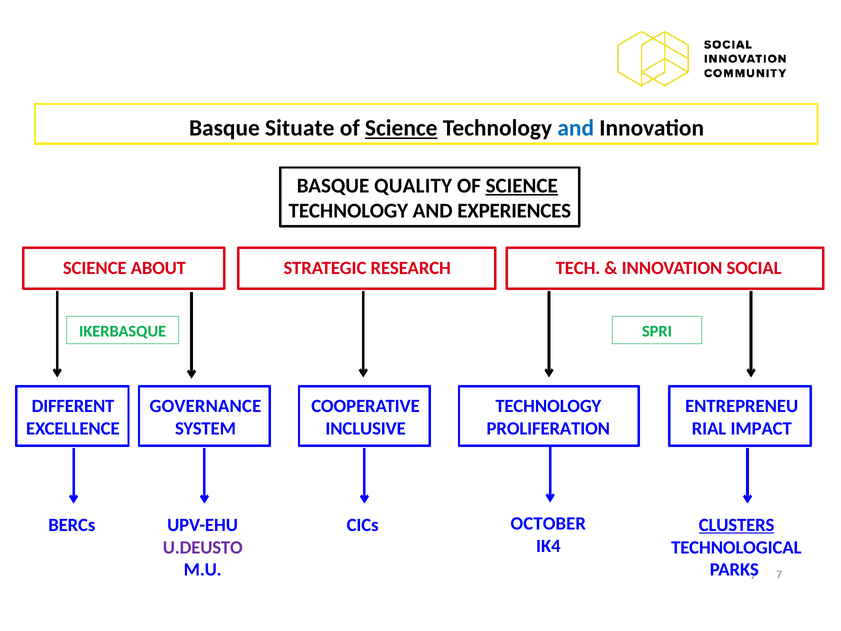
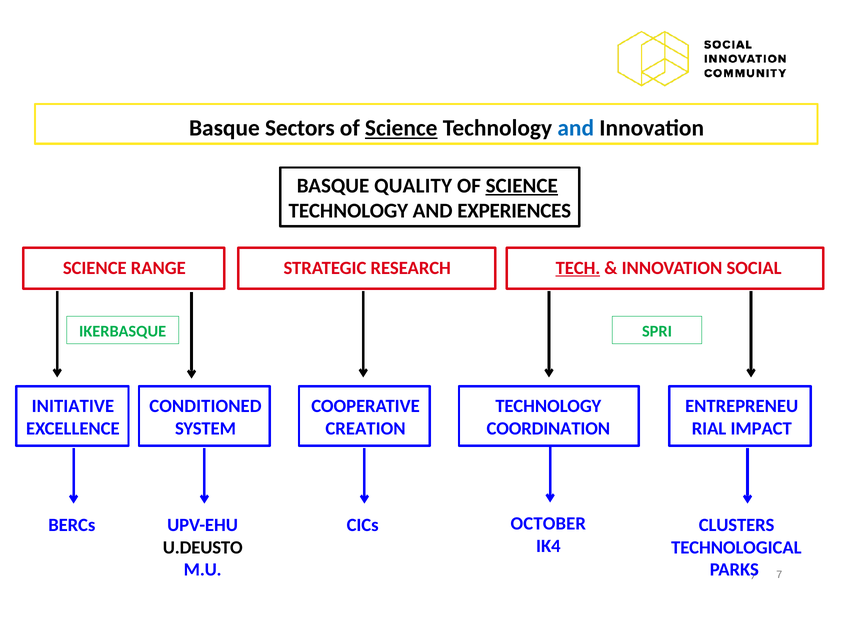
Situate: Situate -> Sectors
ABOUT: ABOUT -> RANGE
TECH underline: none -> present
DIFFERENT: DIFFERENT -> INITIATIVE
GOVERNANCE: GOVERNANCE -> CONDITIONED
INCLUSIVE: INCLUSIVE -> CREATION
PROLIFERATION: PROLIFERATION -> COORDINATION
CLUSTERS underline: present -> none
U.DEUSTO colour: purple -> black
